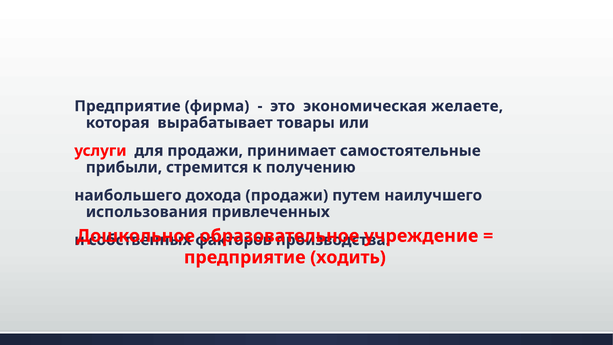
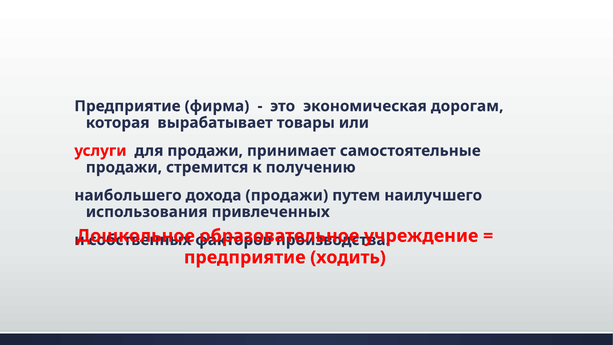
желаете: желаете -> дорогам
прибыли at (124, 167): прибыли -> продажи
